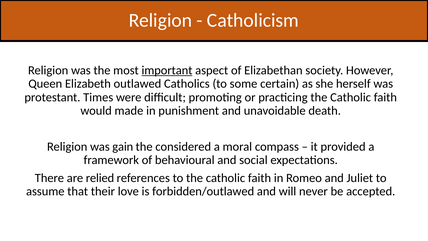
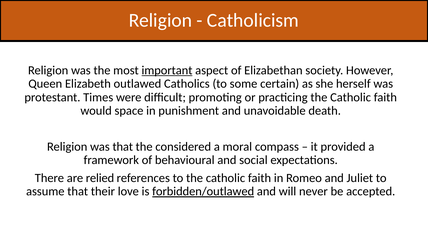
made: made -> space
was gain: gain -> that
forbidden/outlawed underline: none -> present
